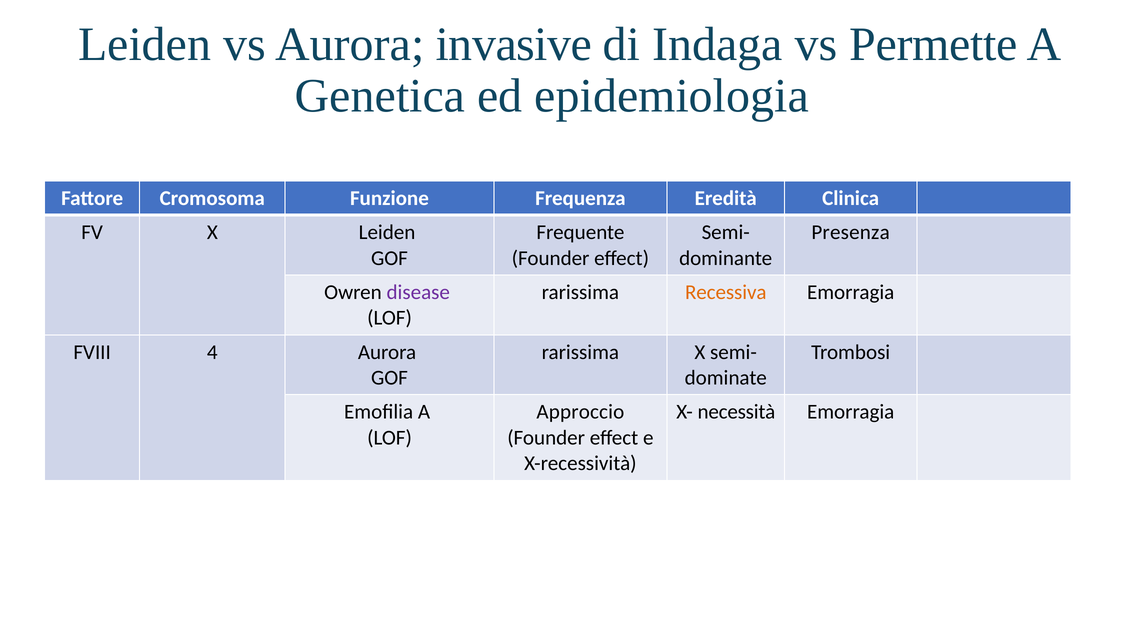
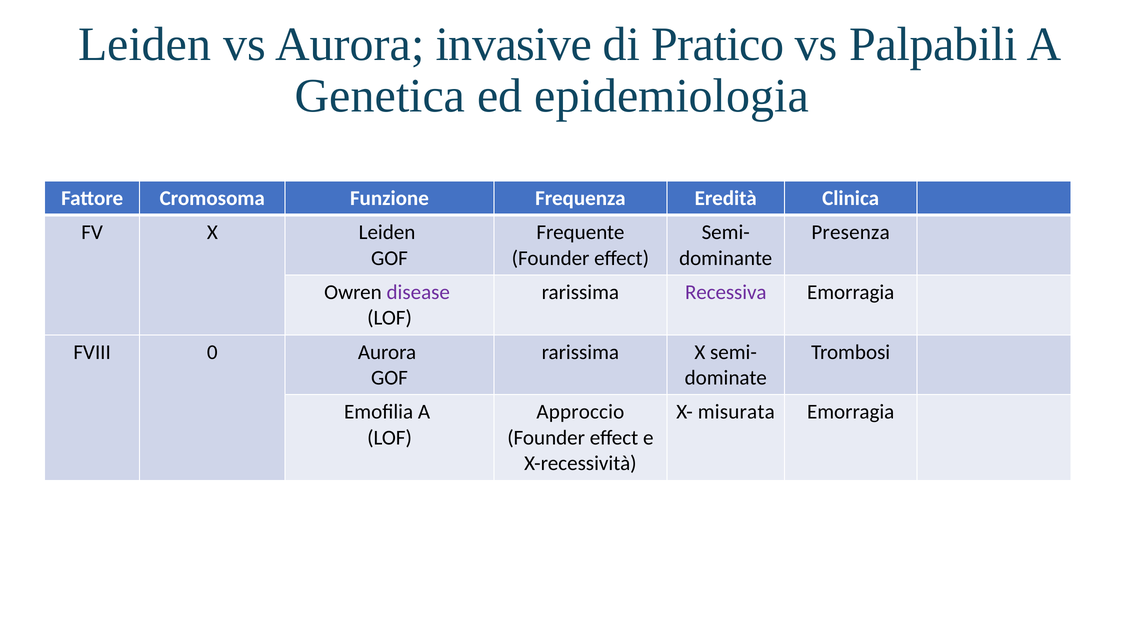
Indaga: Indaga -> Pratico
Permette: Permette -> Palpabili
Recessiva colour: orange -> purple
4: 4 -> 0
necessità: necessità -> misurata
